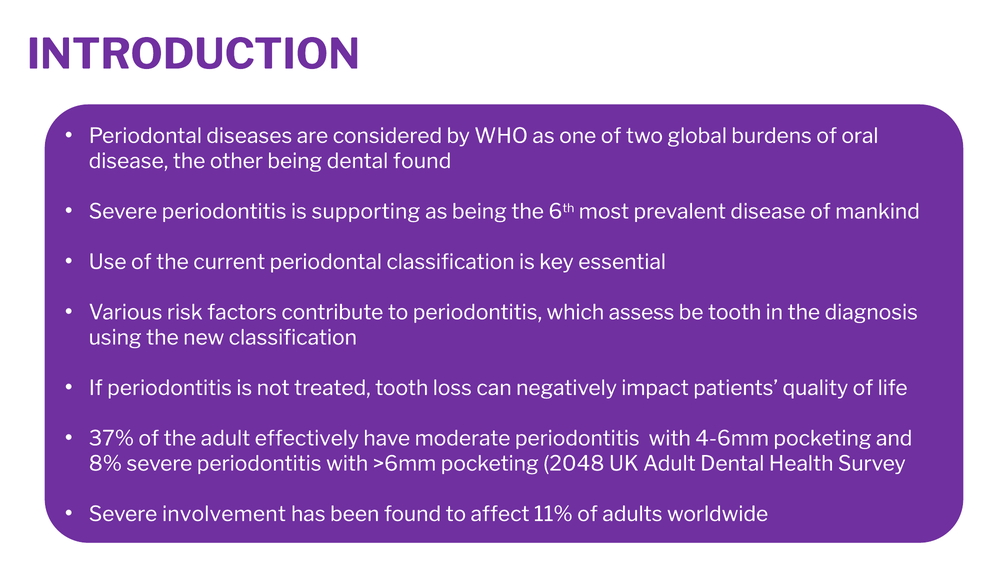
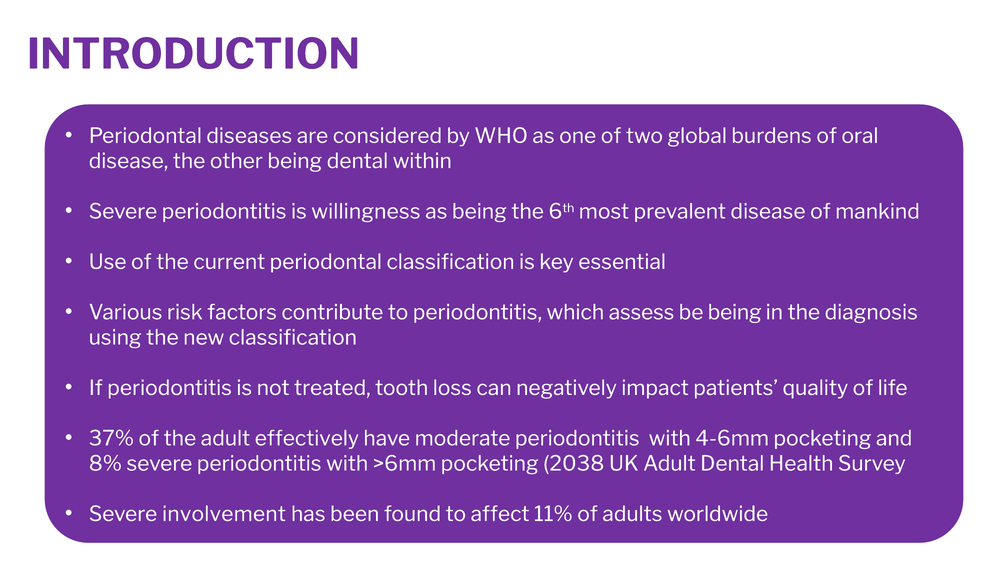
dental found: found -> within
supporting: supporting -> willingness
be tooth: tooth -> being
2048: 2048 -> 2038
